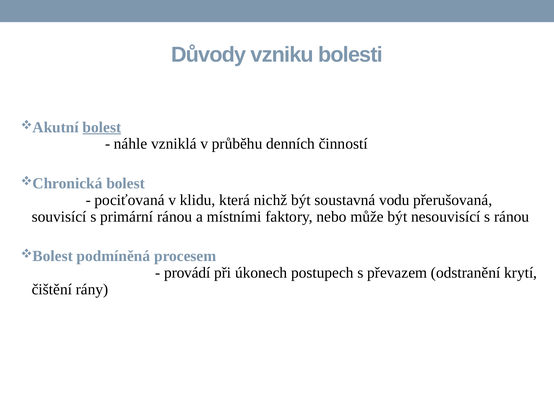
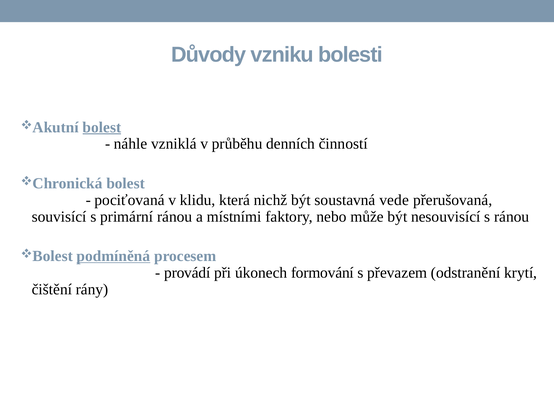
vodu: vodu -> vede
podmíněná underline: none -> present
postupech: postupech -> formování
